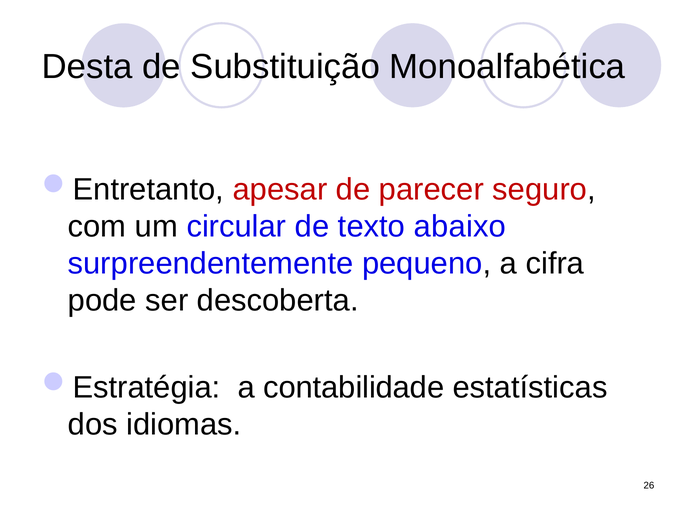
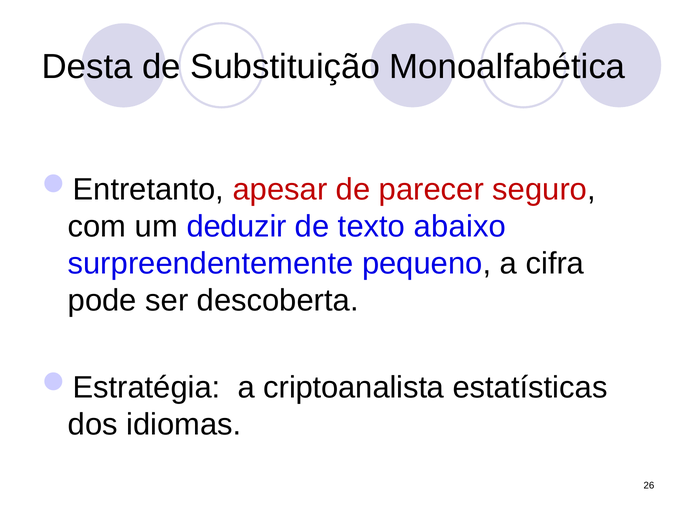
circular: circular -> deduzir
contabilidade: contabilidade -> criptoanalista
